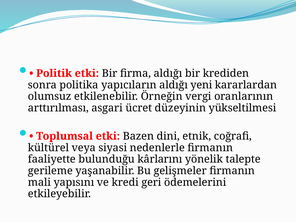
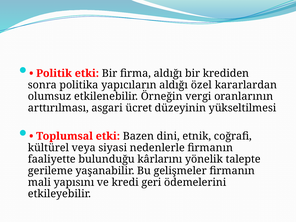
yeni: yeni -> özel
